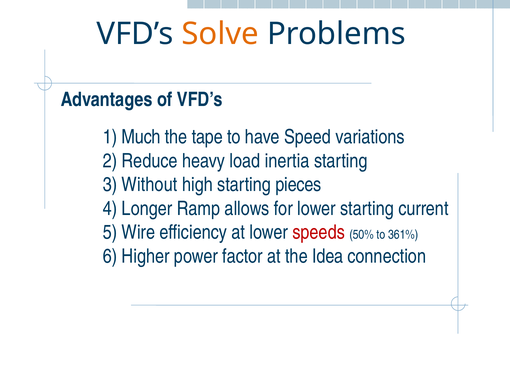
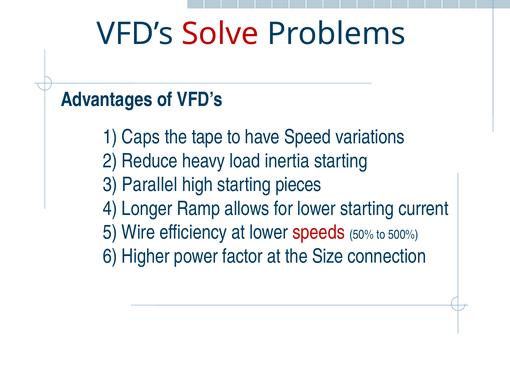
Solve colour: orange -> red
Much: Much -> Caps
Without: Without -> Parallel
361%: 361% -> 500%
Idea: Idea -> Size
